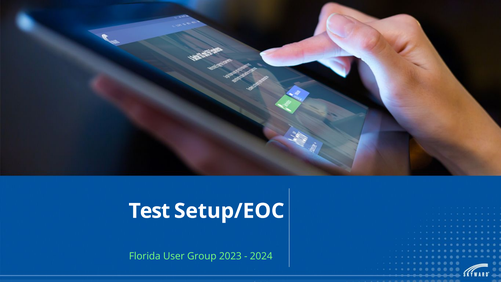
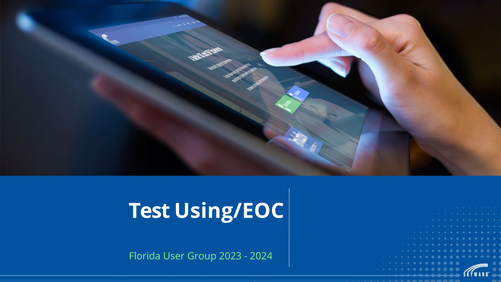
Setup/EOC: Setup/EOC -> Using/EOC
